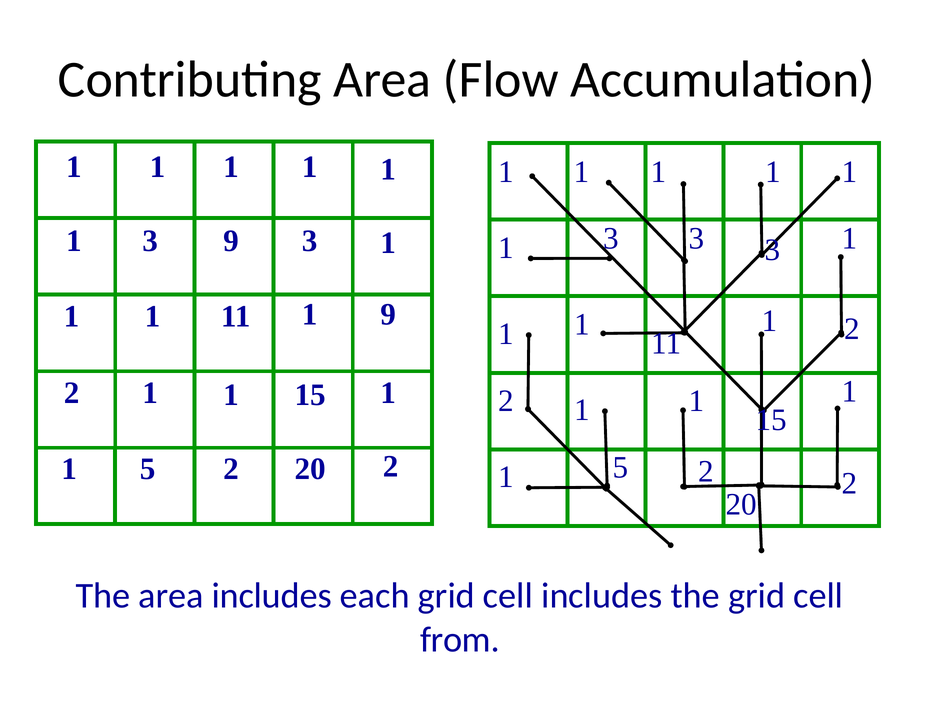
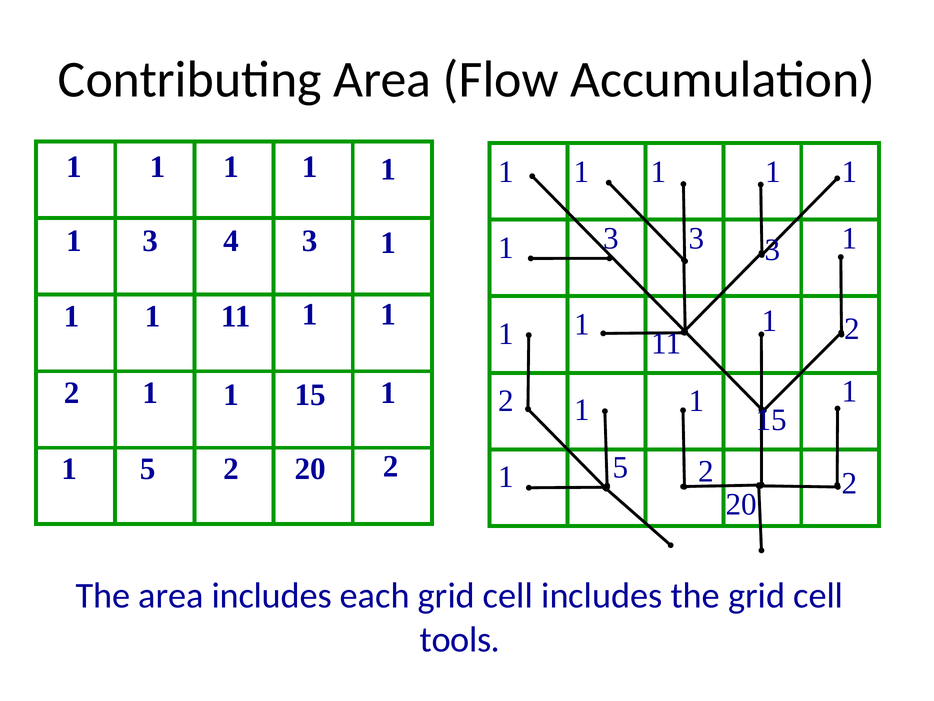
3 9: 9 -> 4
11 9: 9 -> 1
from: from -> tools
